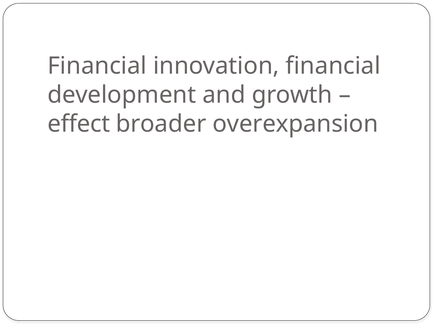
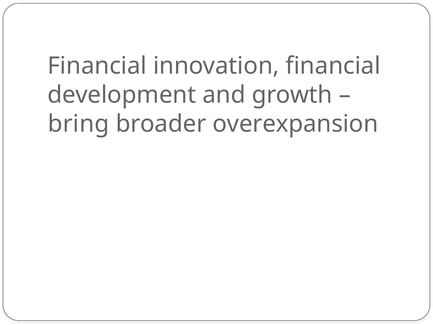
effect: effect -> bring
